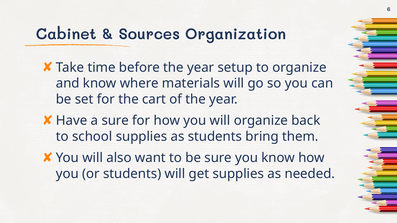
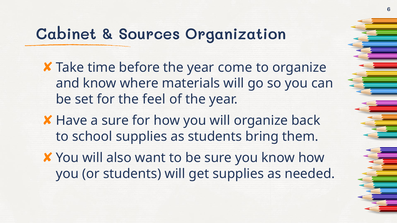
setup: setup -> come
cart: cart -> feel
